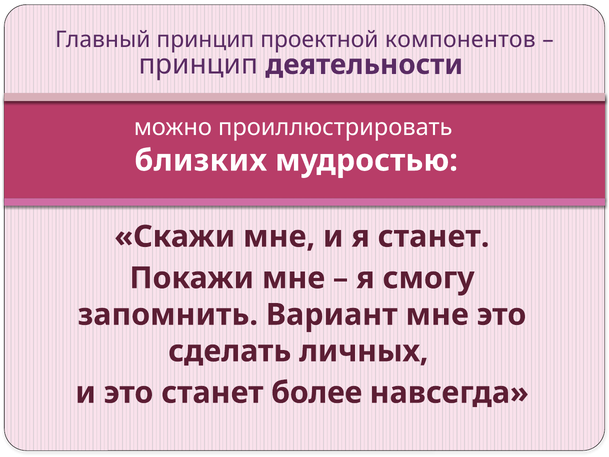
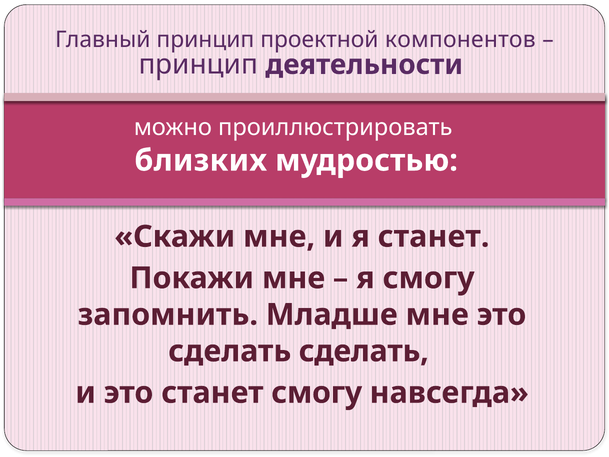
Вариант: Вариант -> Младше
сделать личных: личных -> сделать
станет более: более -> смогу
